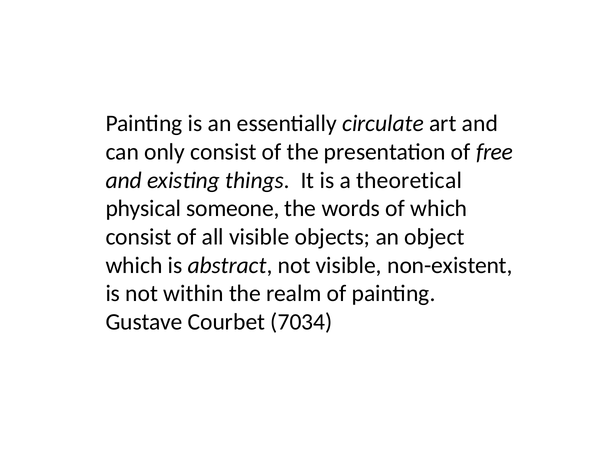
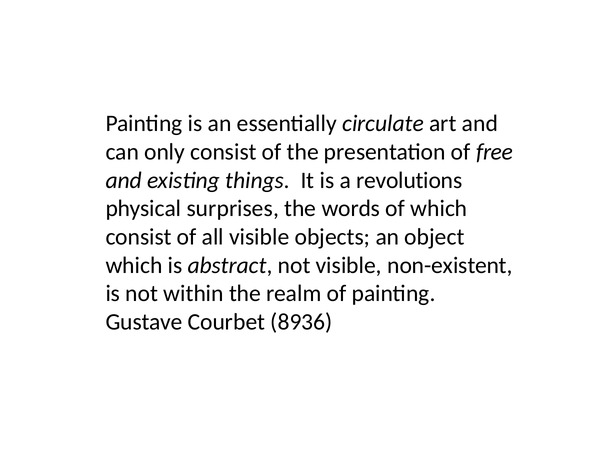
theoretical: theoretical -> revolutions
someone: someone -> surprises
7034: 7034 -> 8936
